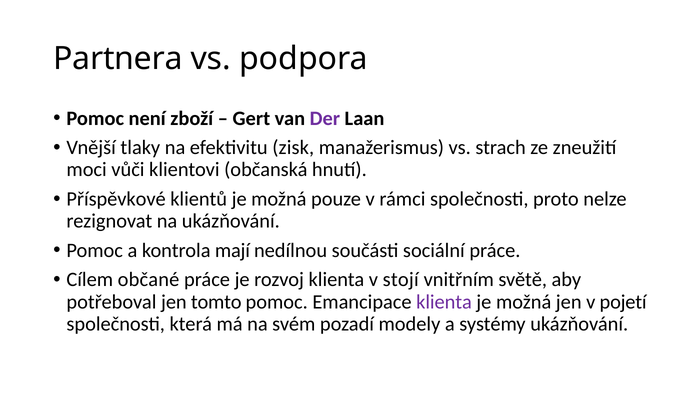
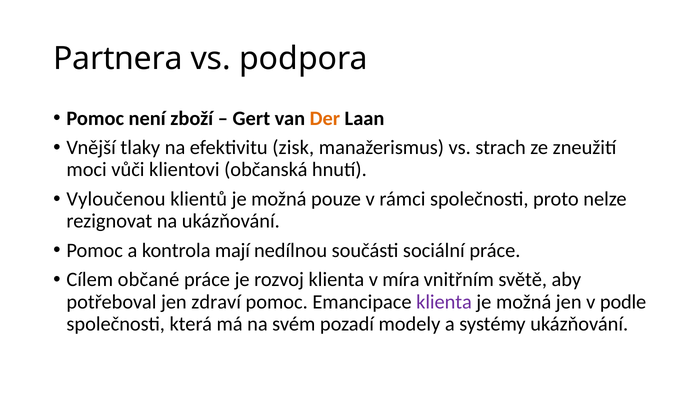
Der colour: purple -> orange
Příspěvkové: Příspěvkové -> Vyloučenou
stojí: stojí -> míra
tomto: tomto -> zdraví
pojetí: pojetí -> podle
